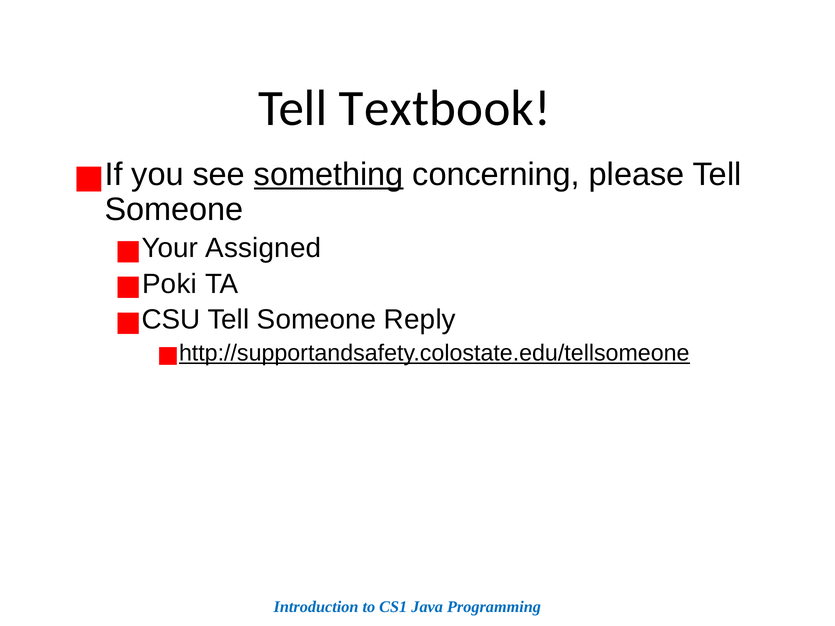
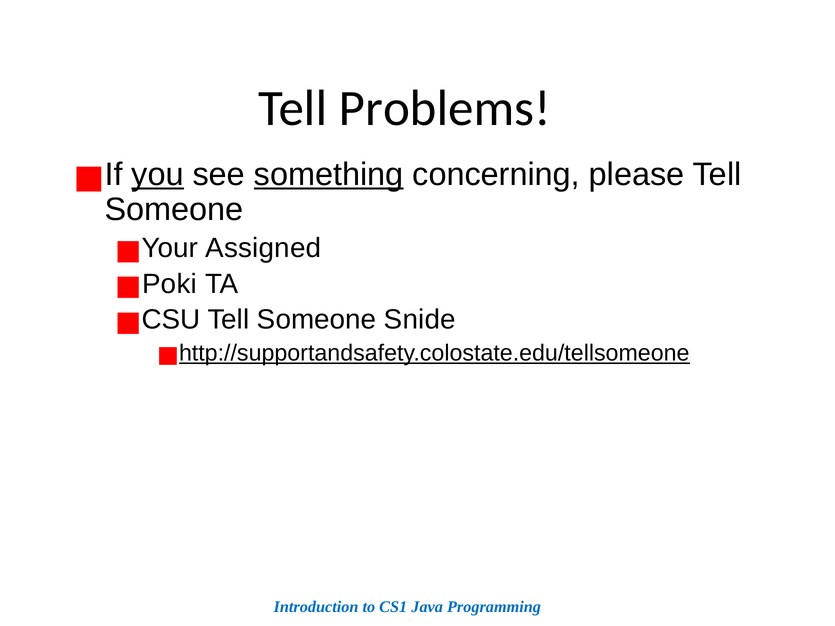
Textbook: Textbook -> Problems
you underline: none -> present
Reply: Reply -> Snide
